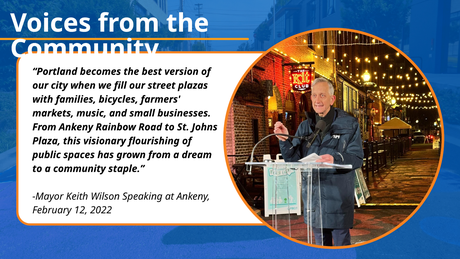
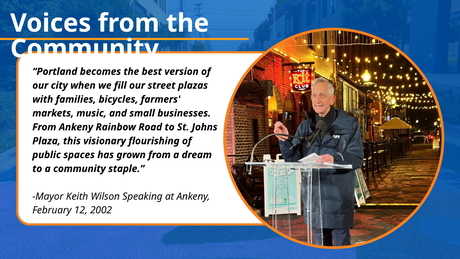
2022: 2022 -> 2002
